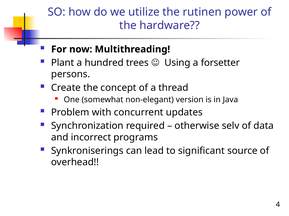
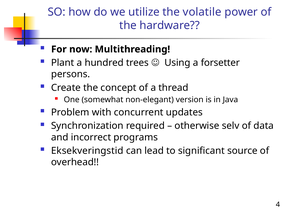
rutinen: rutinen -> volatile
Synkroniserings: Synkroniserings -> Eksekveringstid
